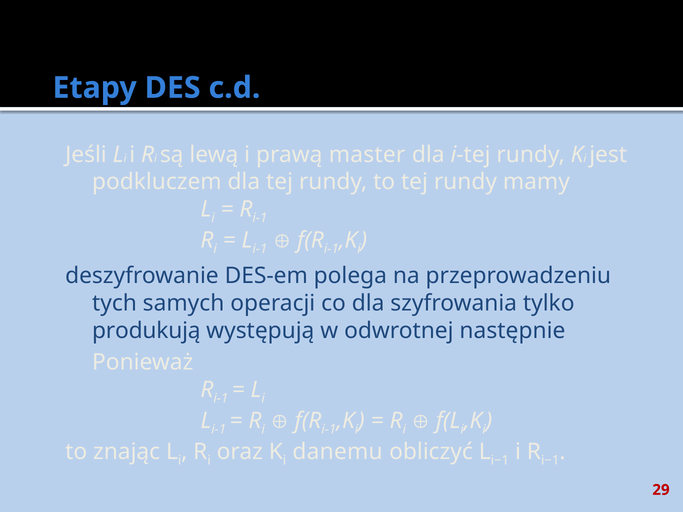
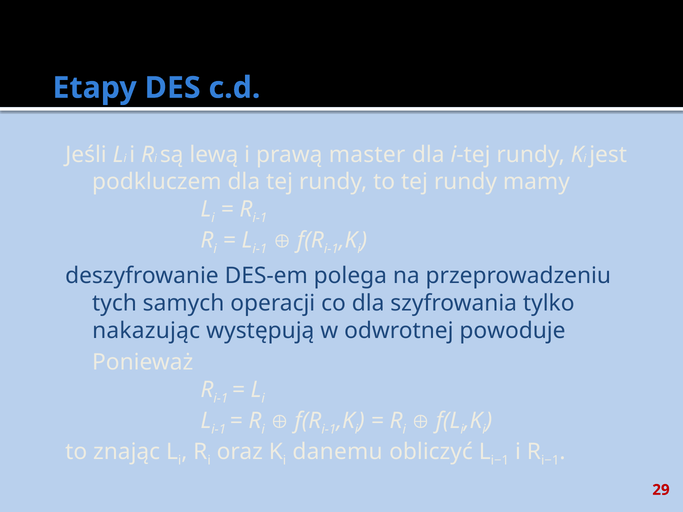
produkują: produkują -> nakazując
następnie: następnie -> powoduje
